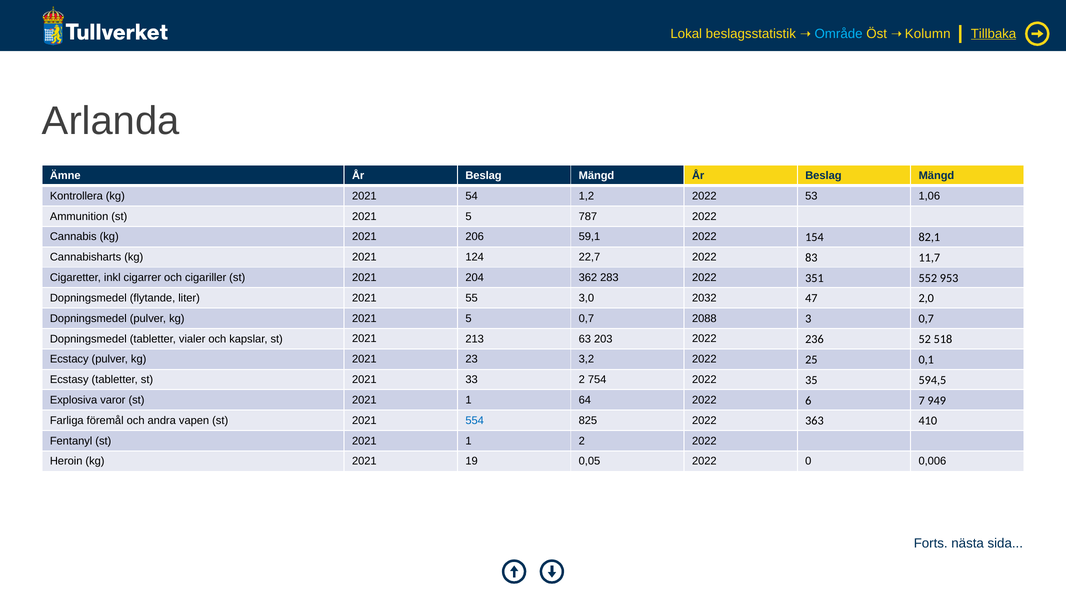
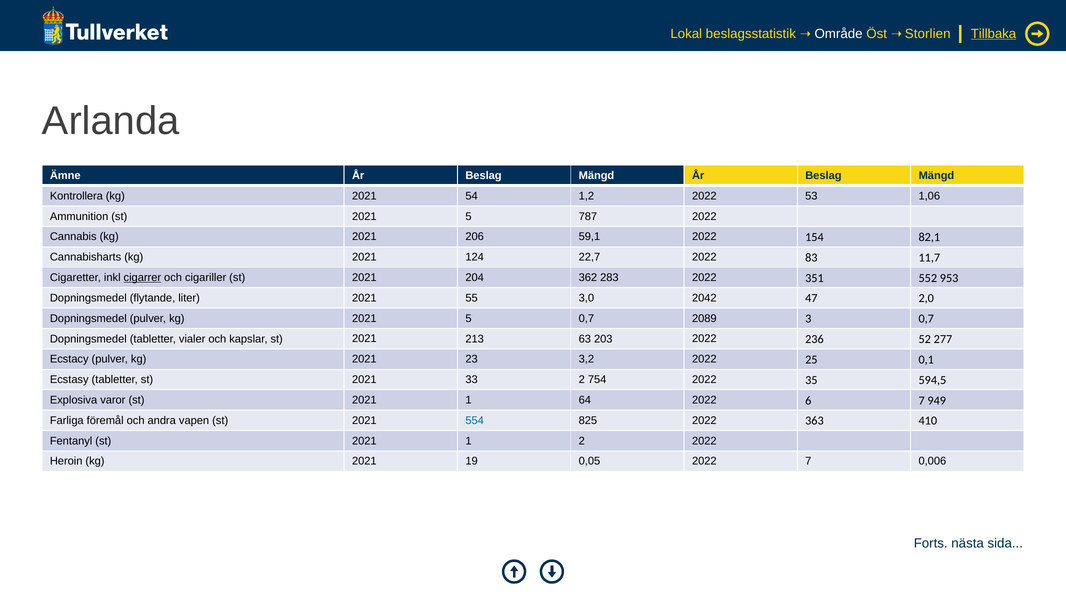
Område colour: light blue -> white
Kolumn: Kolumn -> Storlien
cigarrer underline: none -> present
2032: 2032 -> 2042
2088: 2088 -> 2089
518: 518 -> 277
2022 0: 0 -> 7
